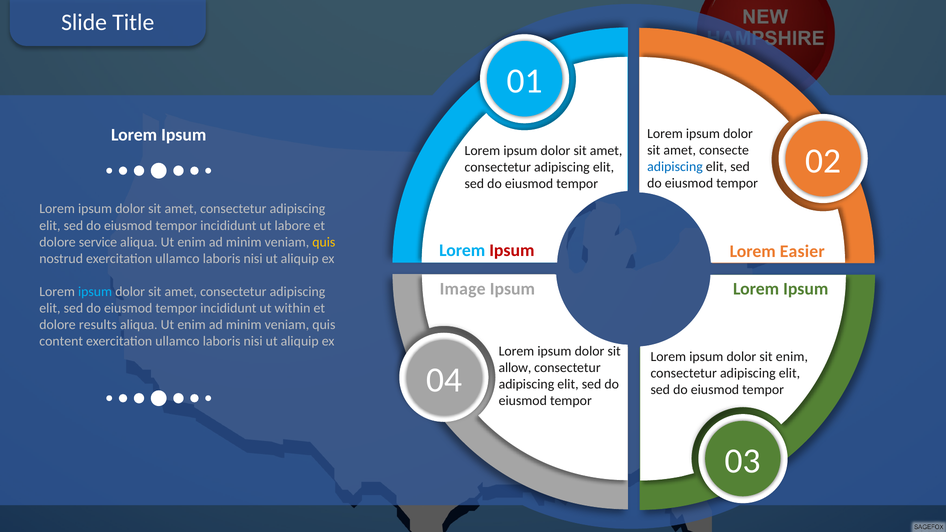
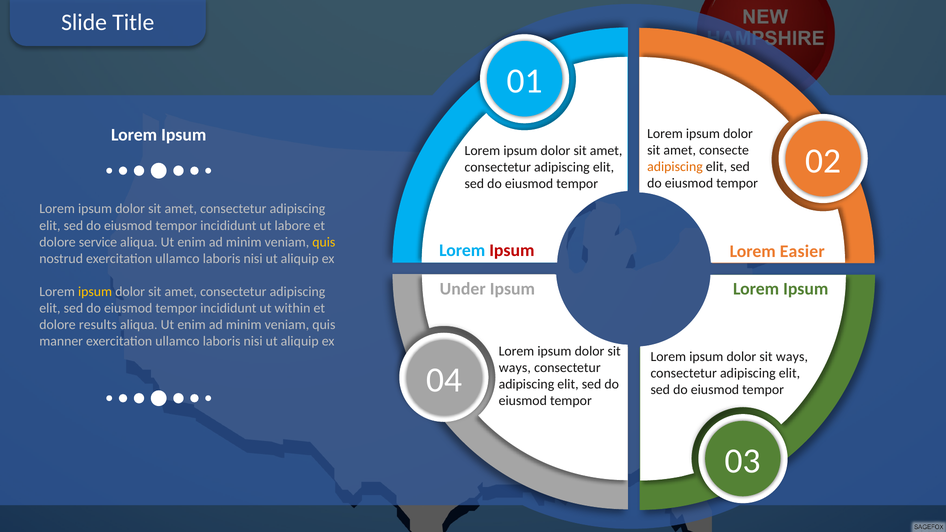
adipiscing at (675, 167) colour: blue -> orange
Image: Image -> Under
ipsum at (95, 292) colour: light blue -> yellow
content: content -> manner
enim at (792, 357): enim -> ways
allow at (515, 368): allow -> ways
